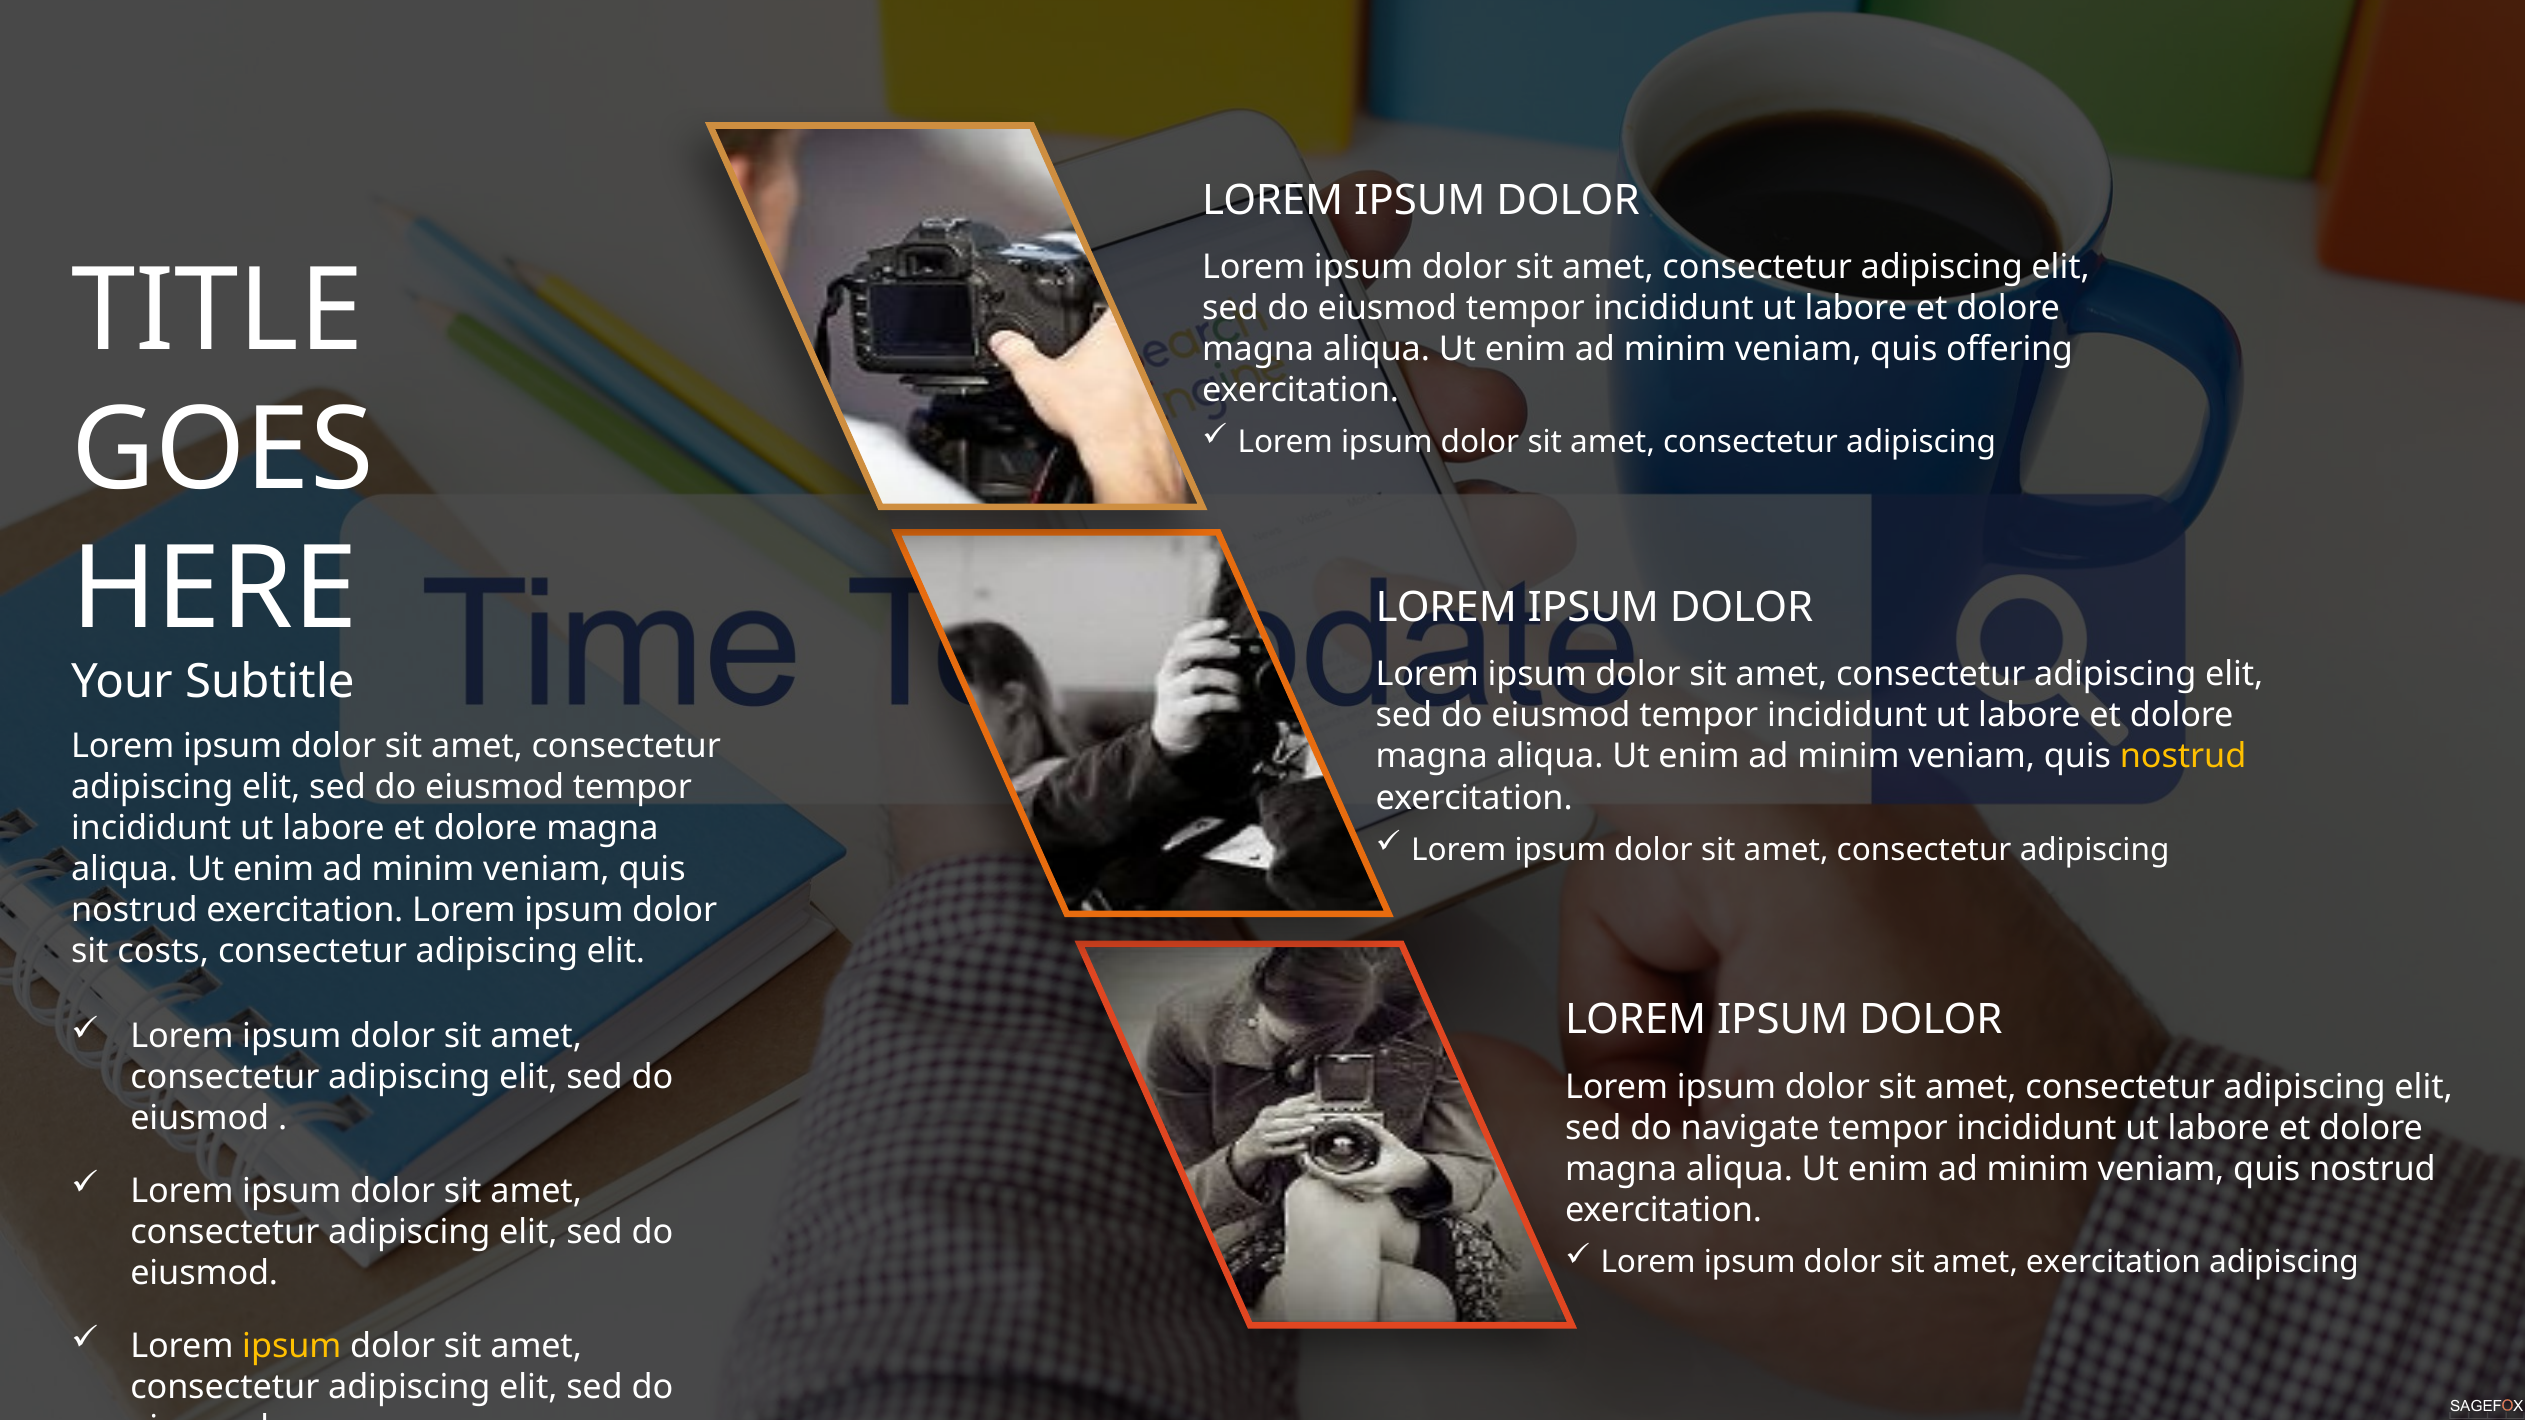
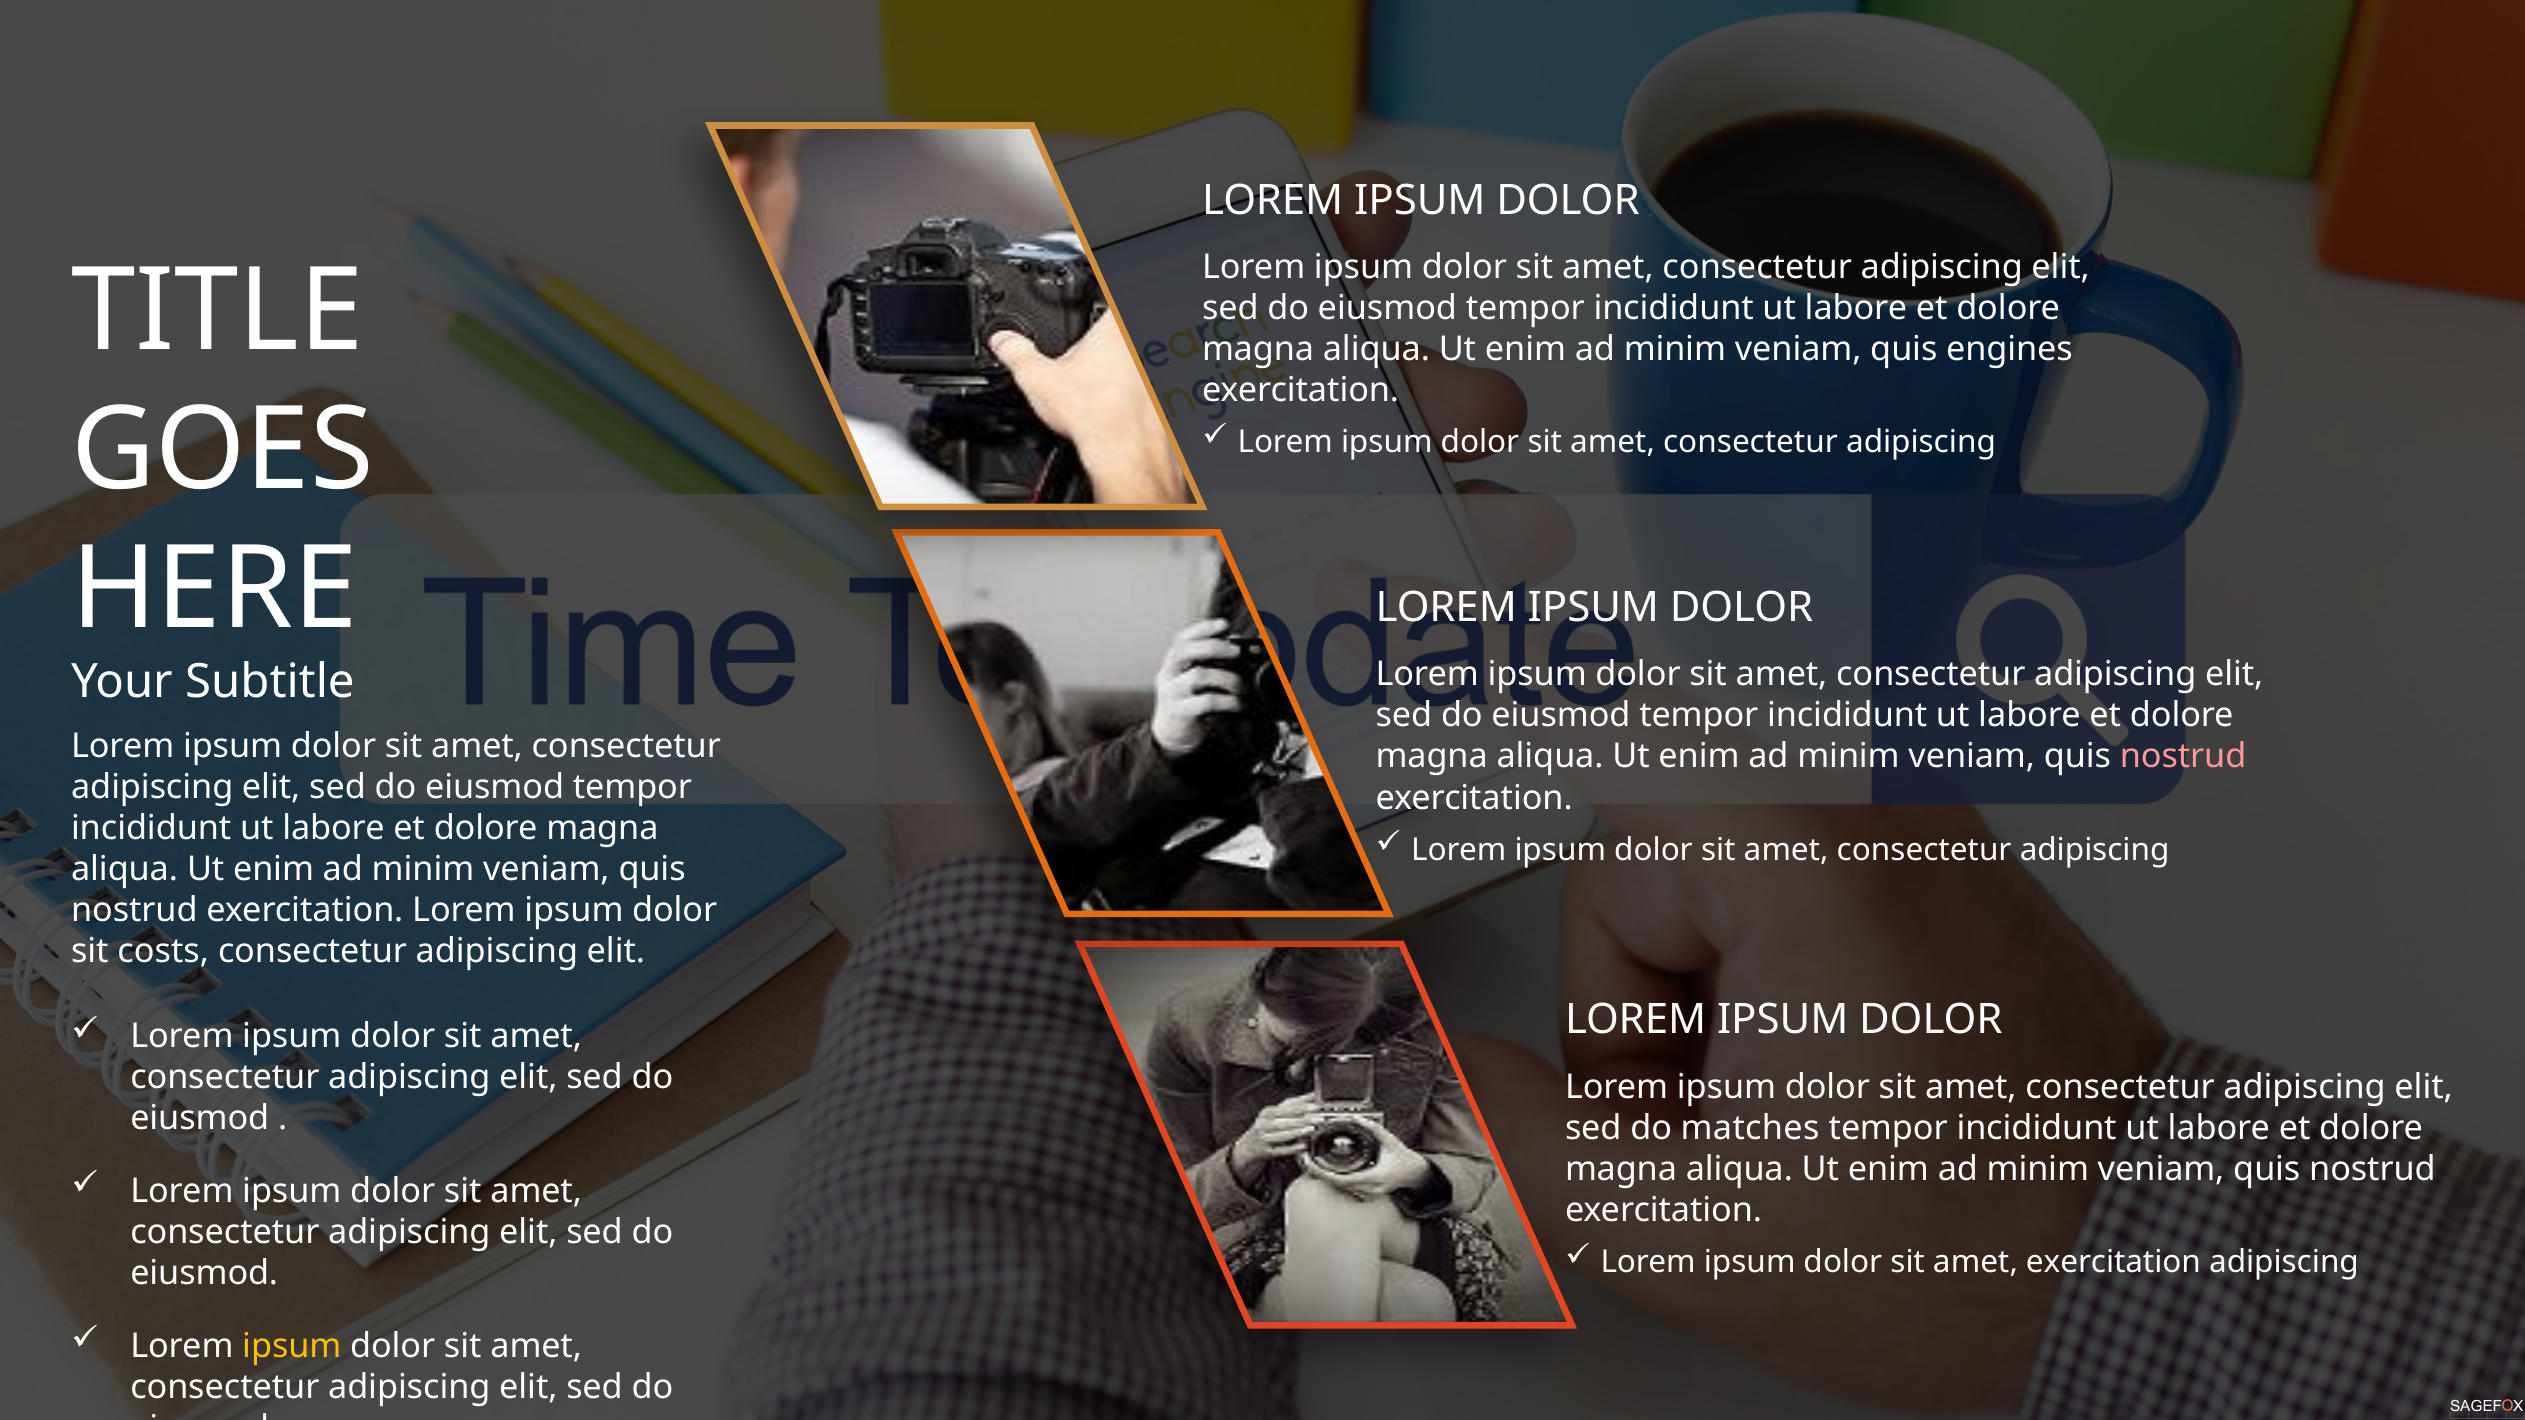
offering: offering -> engines
nostrud at (2183, 757) colour: yellow -> pink
navigate: navigate -> matches
